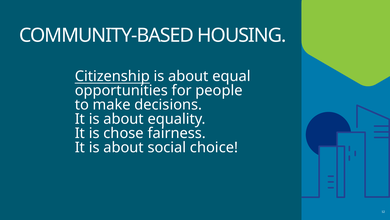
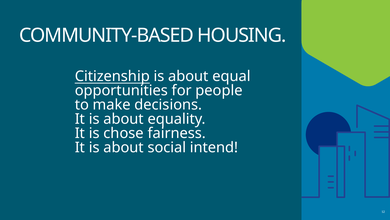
choice: choice -> intend
